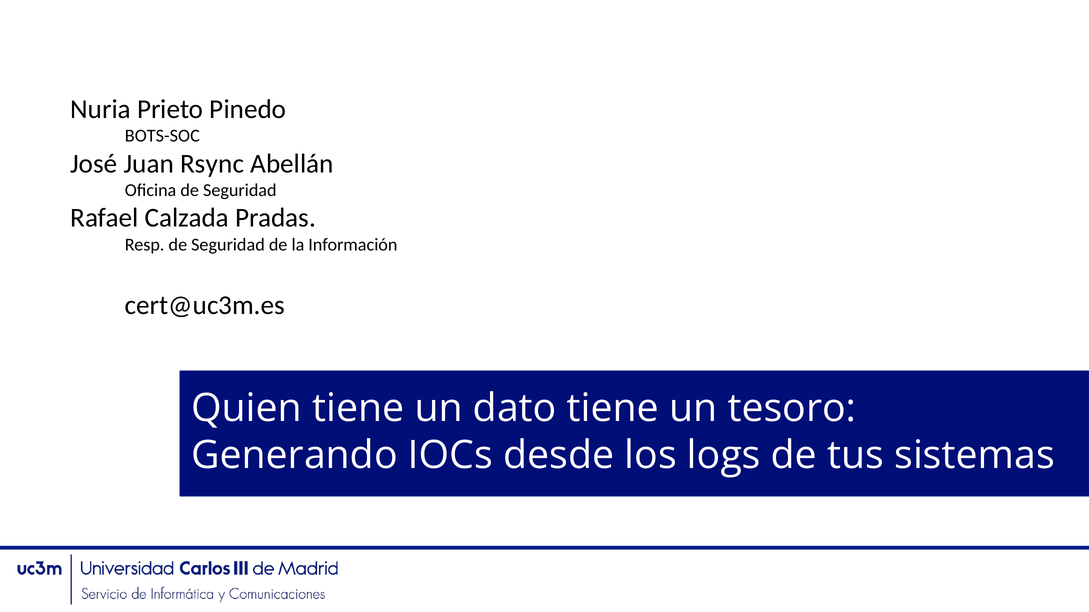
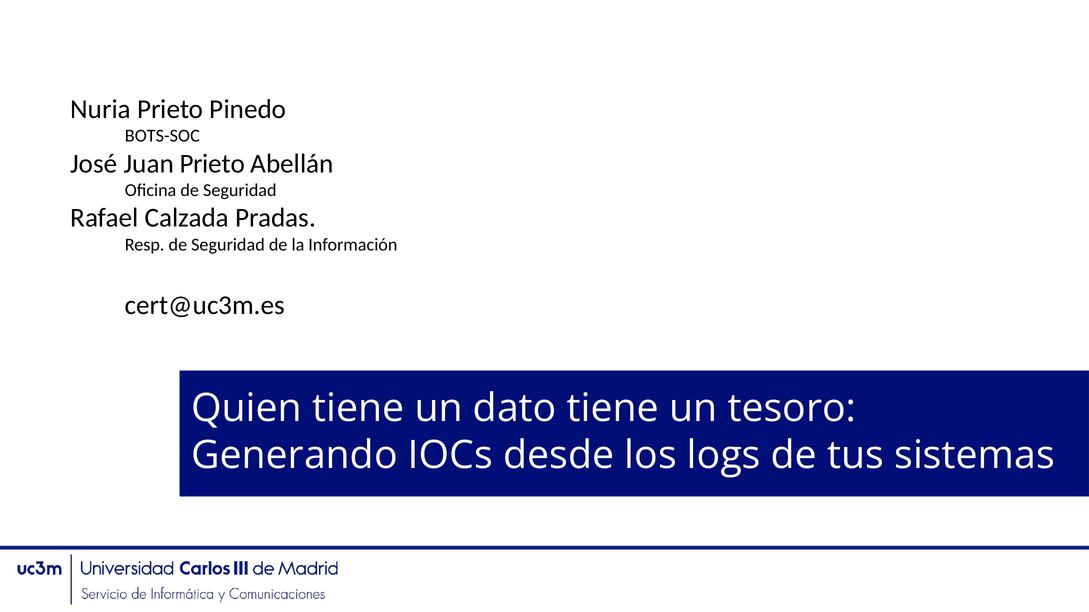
Juan Rsync: Rsync -> Prieto
